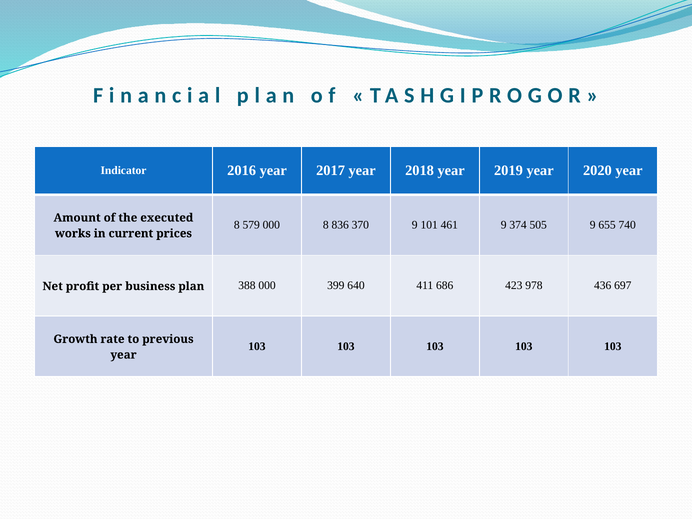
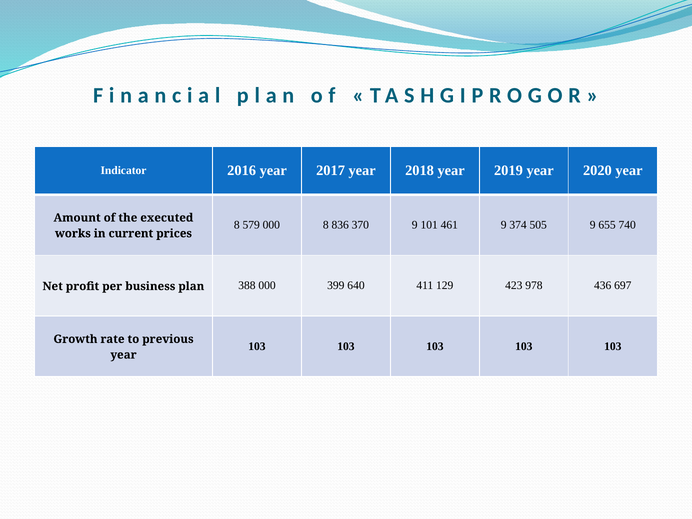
686: 686 -> 129
